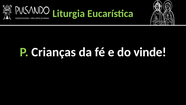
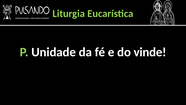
Crianças: Crianças -> Unidade
